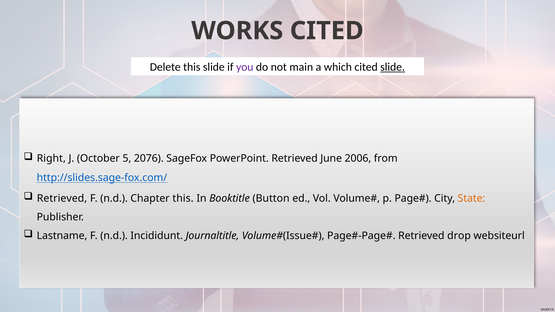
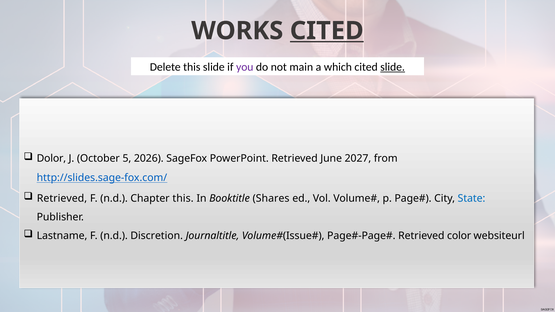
CITED at (327, 31) underline: none -> present
Right: Right -> Dolor
2076: 2076 -> 2026
2006: 2006 -> 2027
Button: Button -> Shares
State colour: orange -> blue
Incididunt: Incididunt -> Discretion
drop: drop -> color
